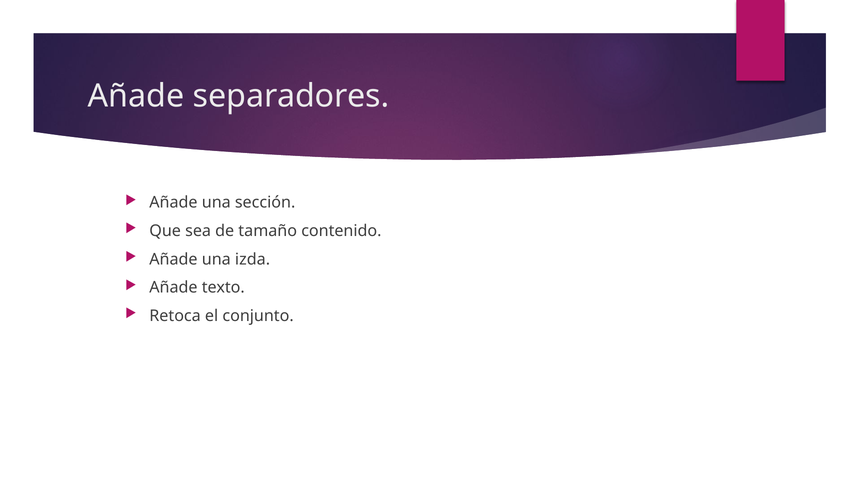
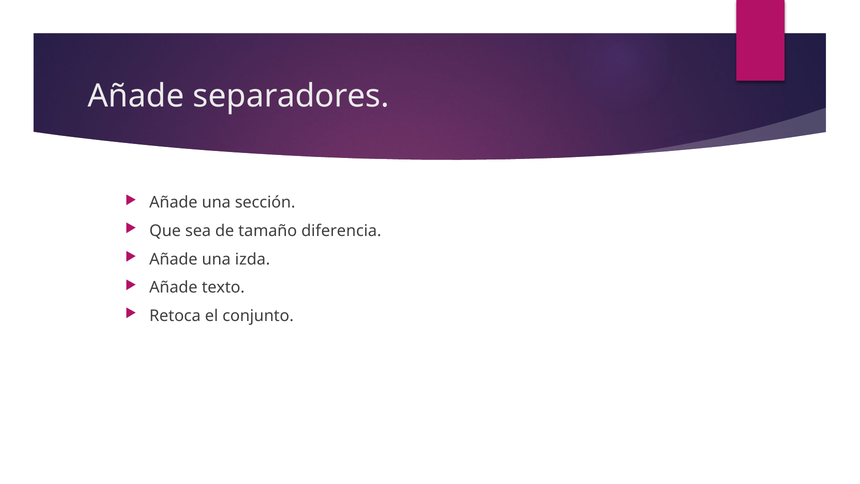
contenido: contenido -> diferencia
